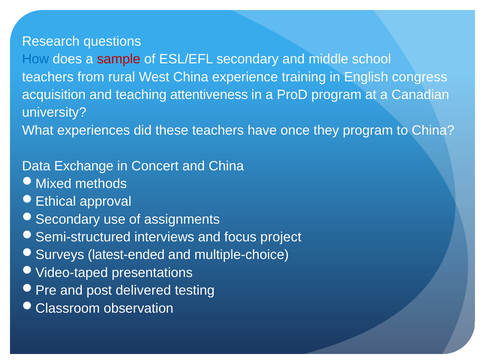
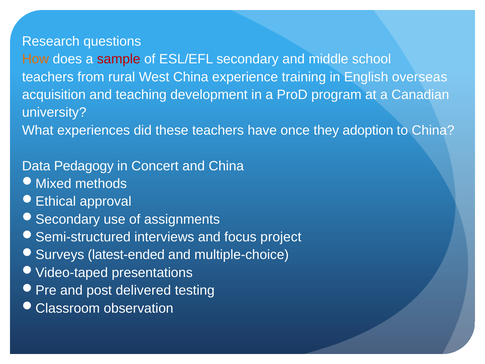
How colour: blue -> orange
congress: congress -> overseas
attentiveness: attentiveness -> development
they program: program -> adoption
Exchange: Exchange -> Pedagogy
